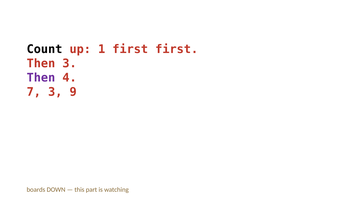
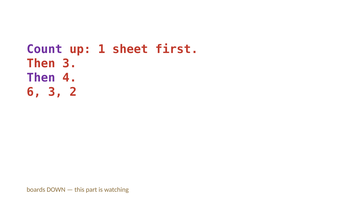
Count colour: black -> purple
1 first: first -> sheet
7: 7 -> 6
9: 9 -> 2
